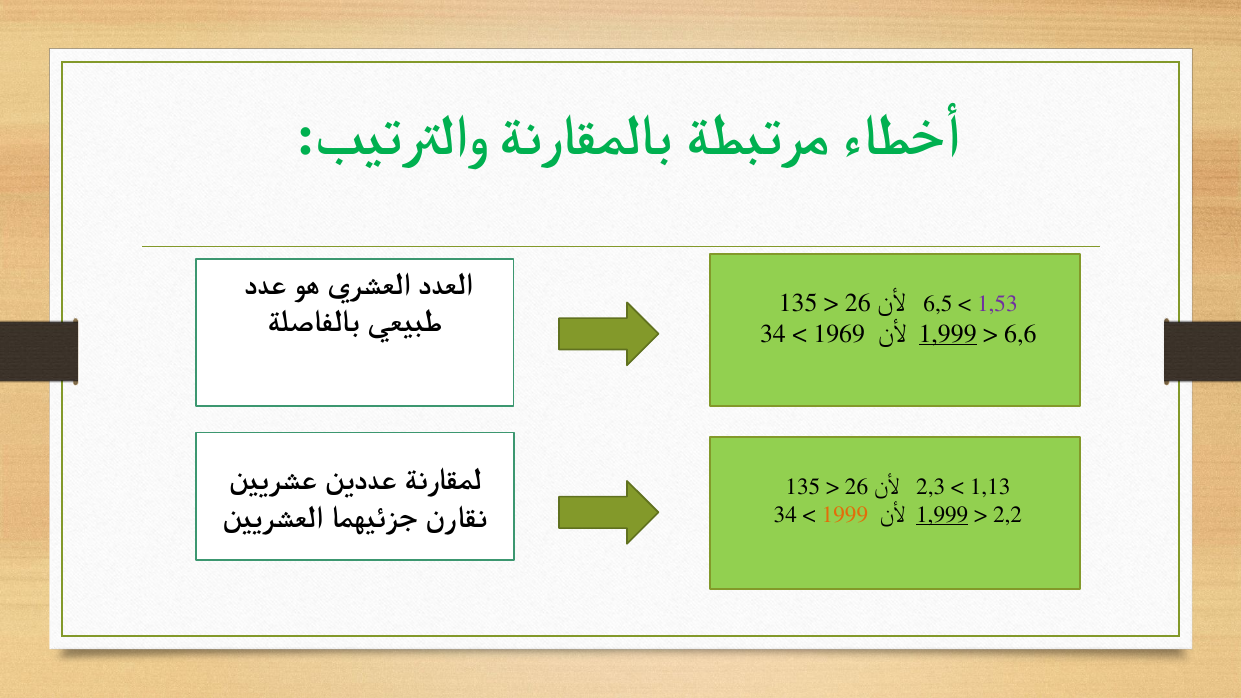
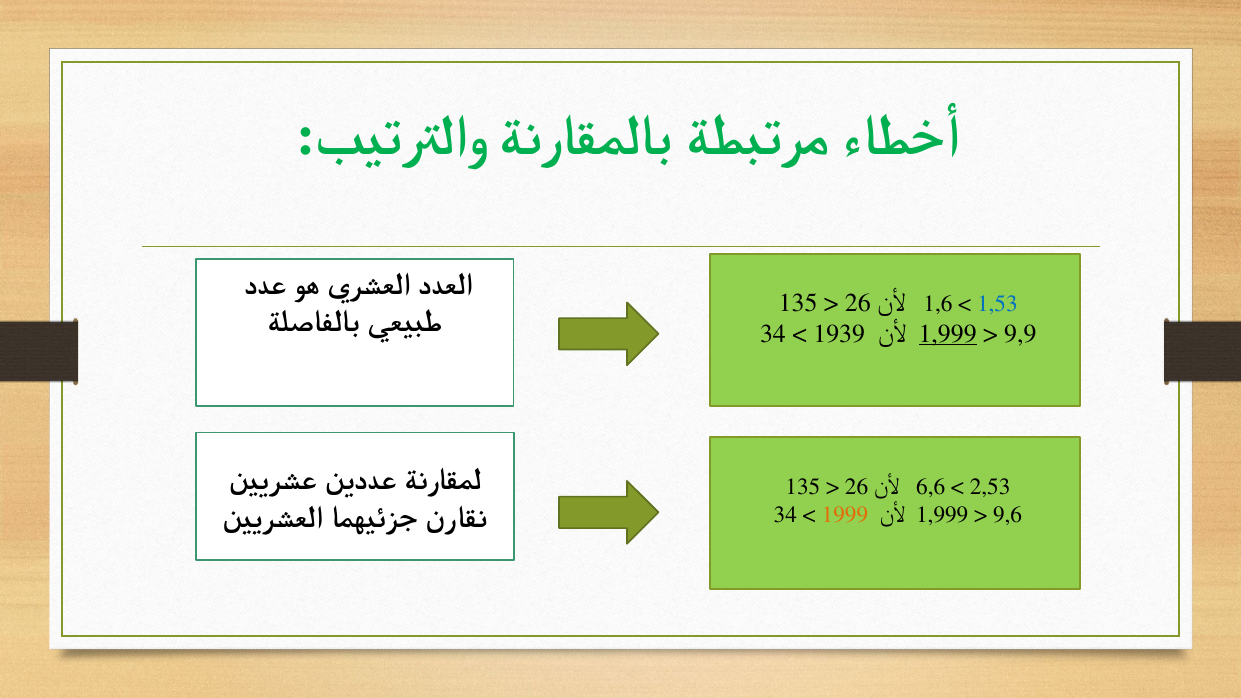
6,5: 6,5 -> 1,6
1,53 colour: purple -> blue
1969: 1969 -> 1939
6,6: 6,6 -> 9,9
2,3: 2,3 -> 6,6
1,13: 1,13 -> 2,53
1,999 at (942, 515) underline: present -> none
2,2: 2,2 -> 9,6
